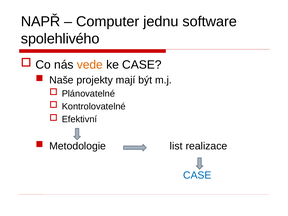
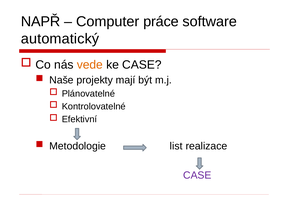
jednu: jednu -> práce
spolehlivého: spolehlivého -> automatický
CASE at (197, 175) colour: blue -> purple
